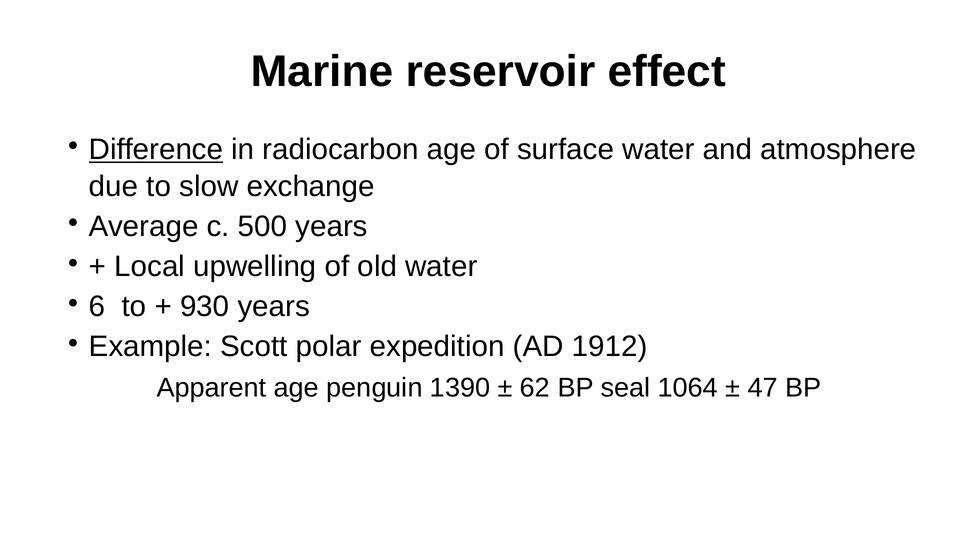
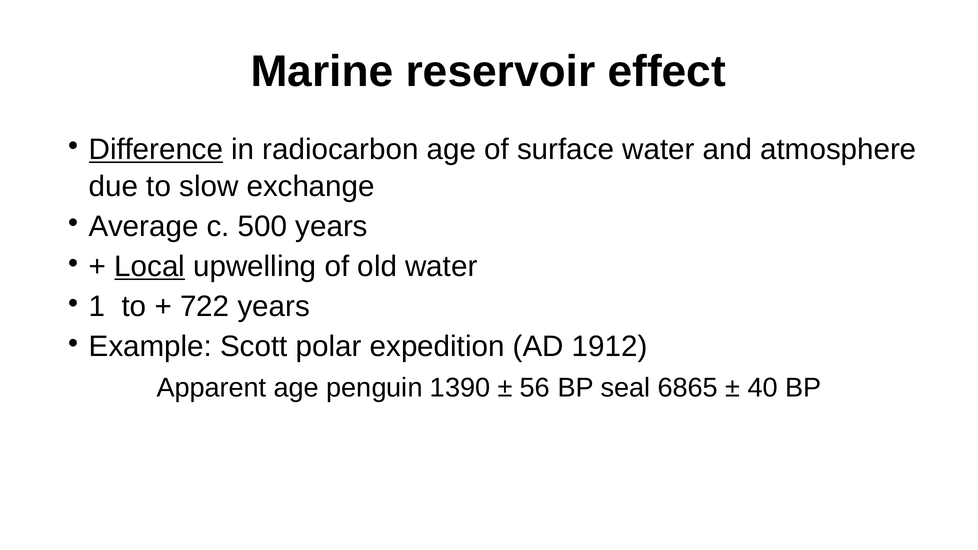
Local underline: none -> present
6: 6 -> 1
930: 930 -> 722
62: 62 -> 56
1064: 1064 -> 6865
47: 47 -> 40
